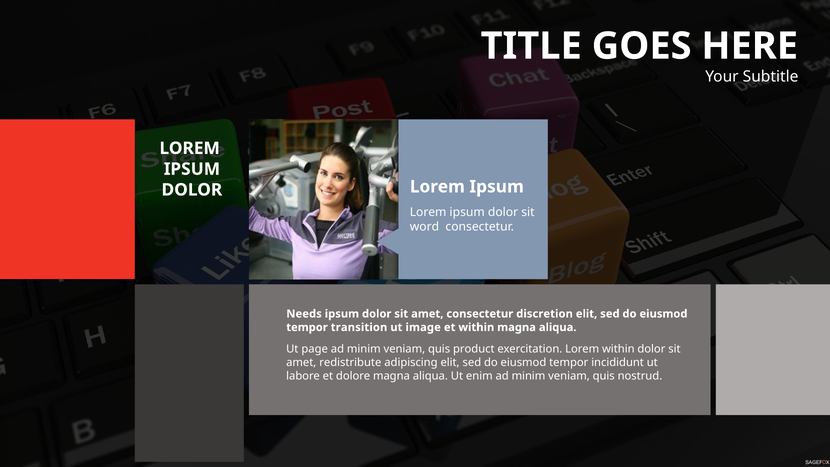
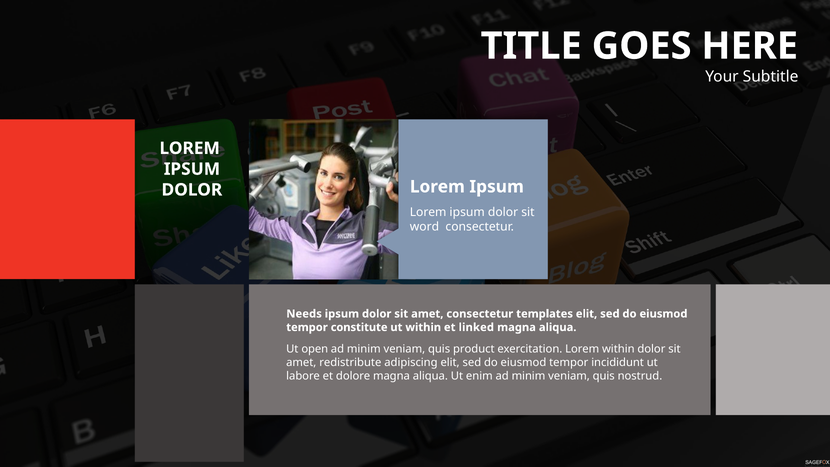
discretion: discretion -> templates
transition: transition -> constitute
ut image: image -> within
et within: within -> linked
page: page -> open
